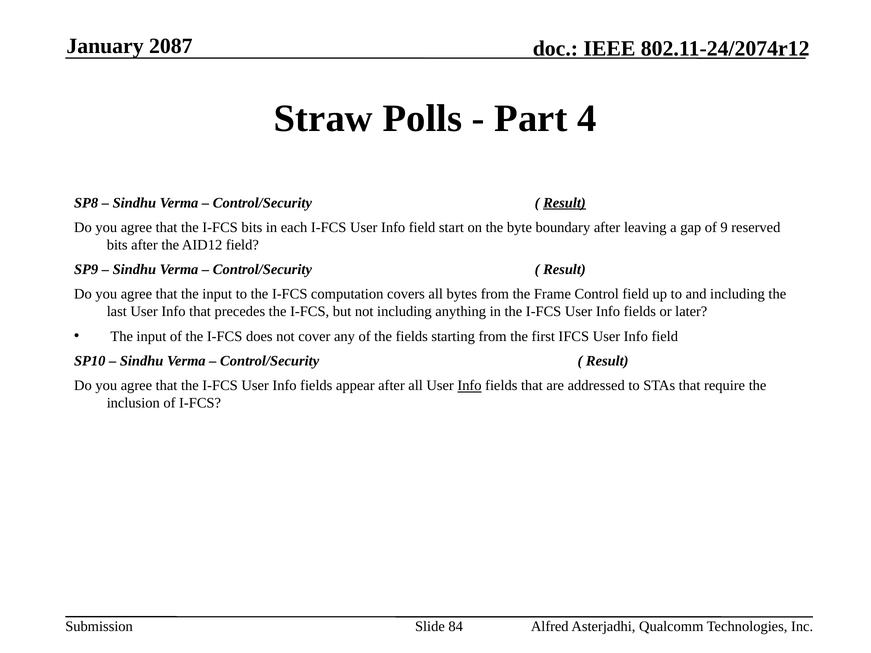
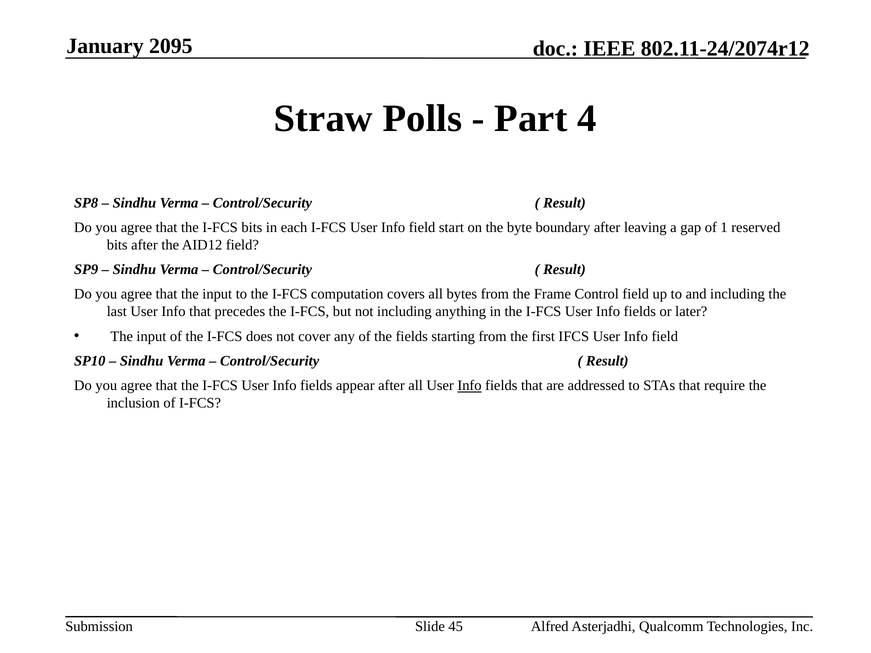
2087: 2087 -> 2095
Result at (564, 203) underline: present -> none
9: 9 -> 1
84: 84 -> 45
